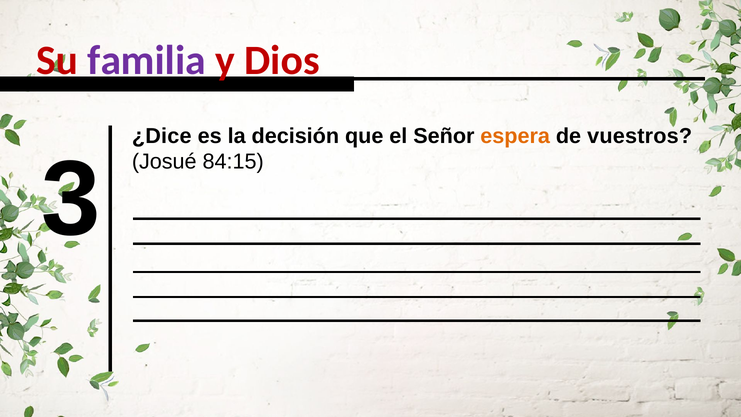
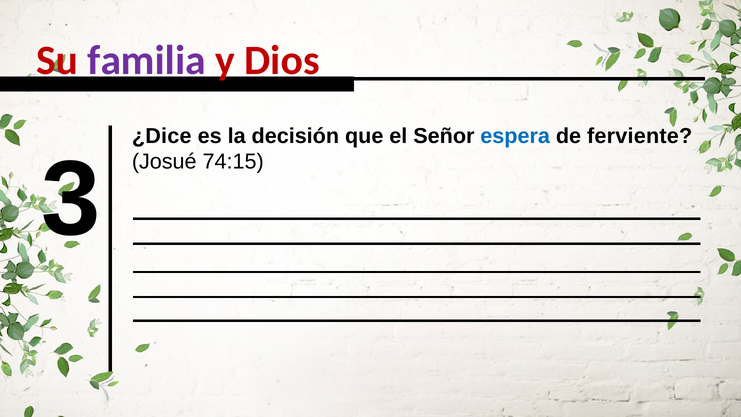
espera colour: orange -> blue
vuestros: vuestros -> ferviente
84:15: 84:15 -> 74:15
